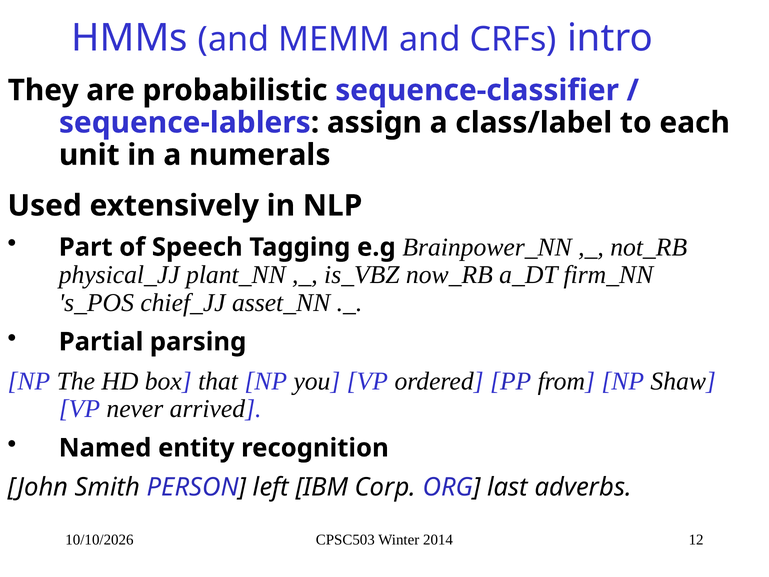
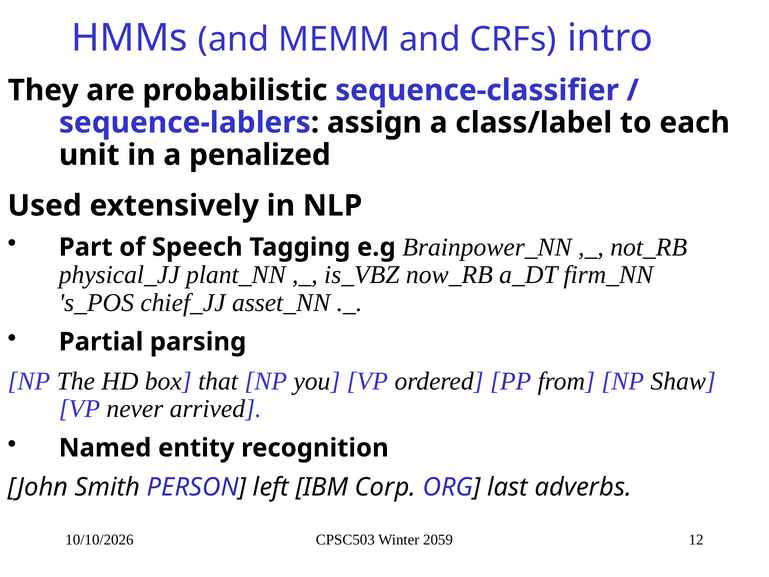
numerals: numerals -> penalized
2014: 2014 -> 2059
